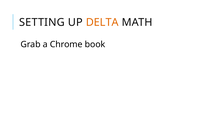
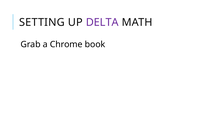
DELTA colour: orange -> purple
